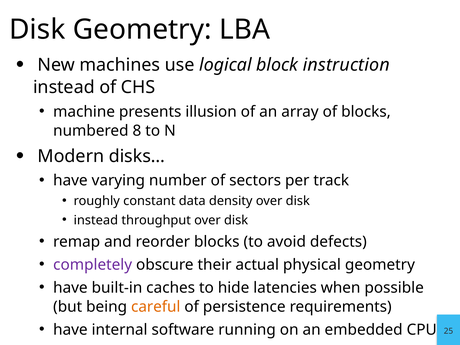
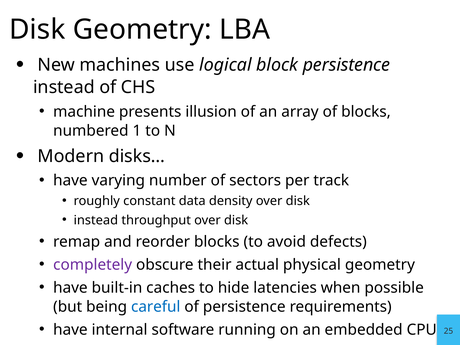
block instruction: instruction -> persistence
8: 8 -> 1
careful colour: orange -> blue
